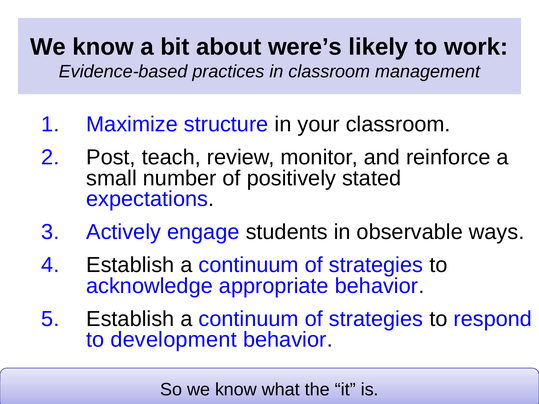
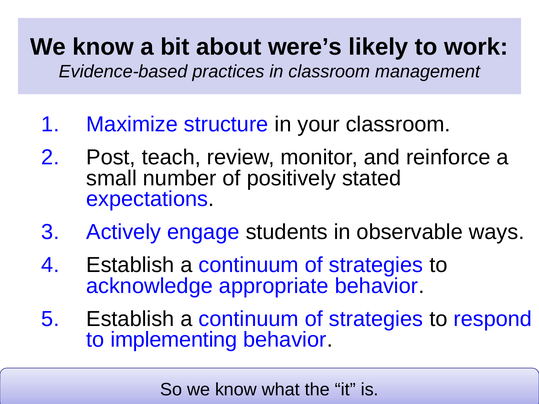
development: development -> implementing
